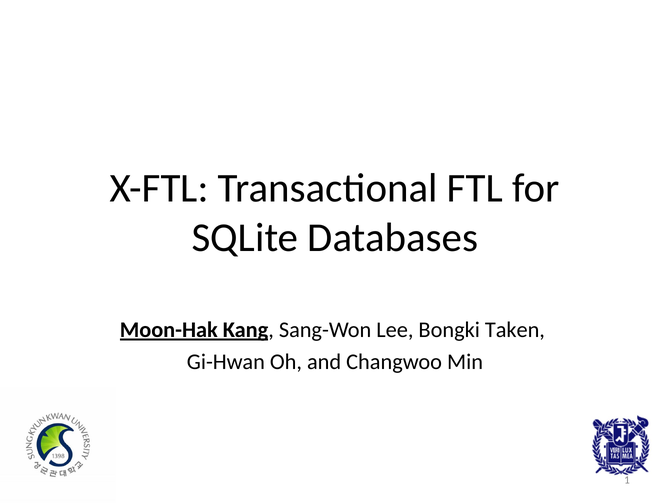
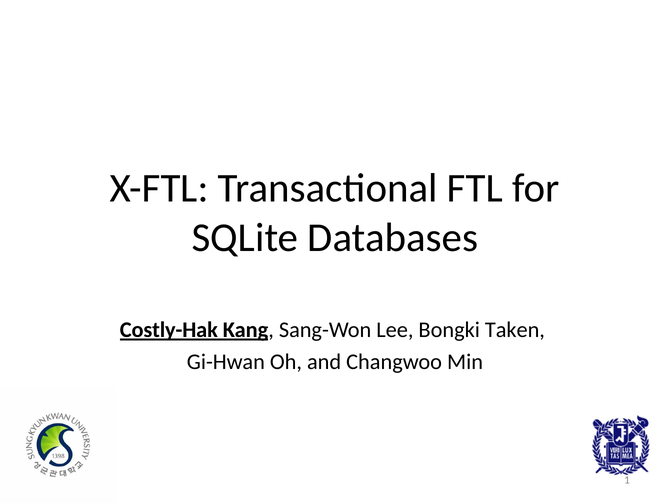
Moon-Hak: Moon-Hak -> Costly-Hak
